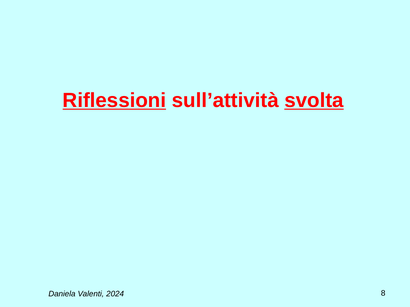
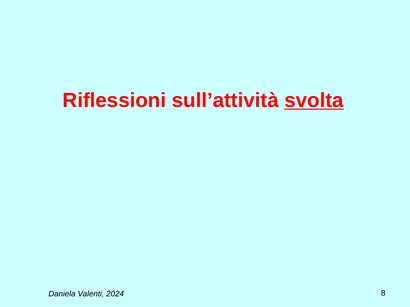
Riflessioni underline: present -> none
